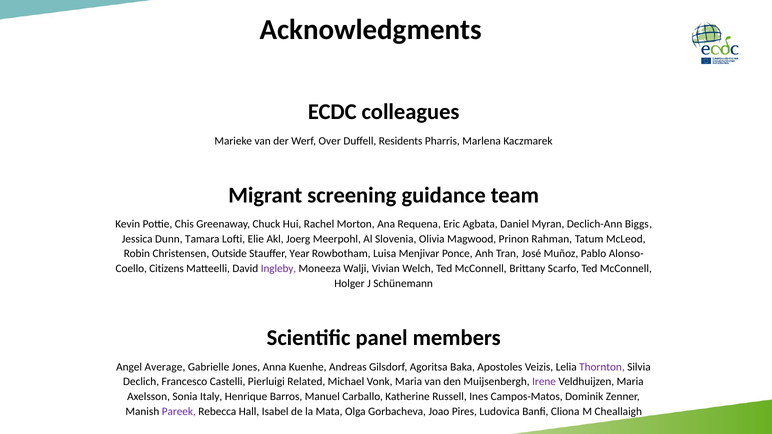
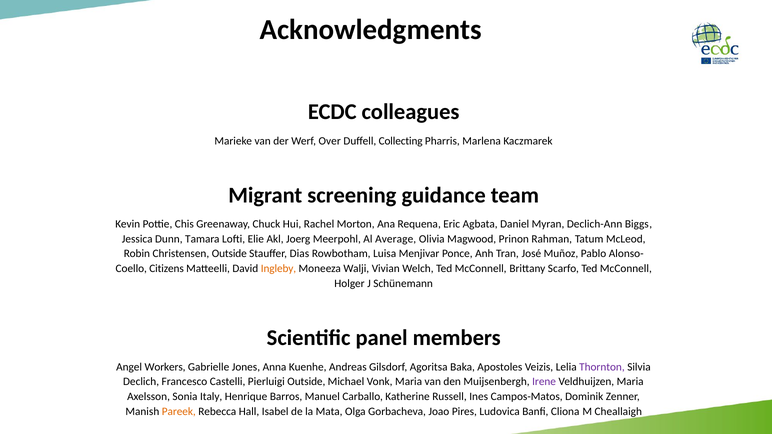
Residents: Residents -> Collecting
Slovenia: Slovenia -> Average
Year: Year -> Dias
Ingleby at (278, 269) colour: purple -> orange
Average: Average -> Workers
Pierluigi Related: Related -> Outside
Pareek colour: purple -> orange
